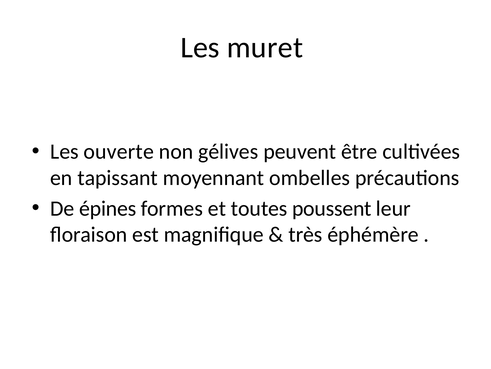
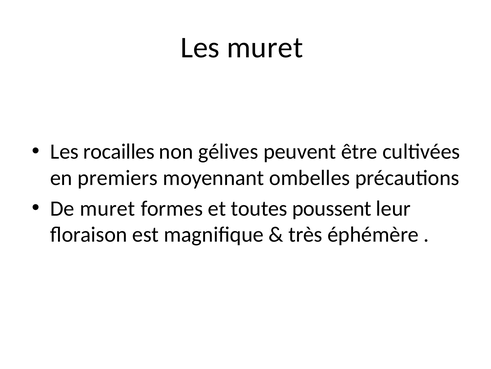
ouverte: ouverte -> rocailles
tapissant: tapissant -> premiers
De épines: épines -> muret
